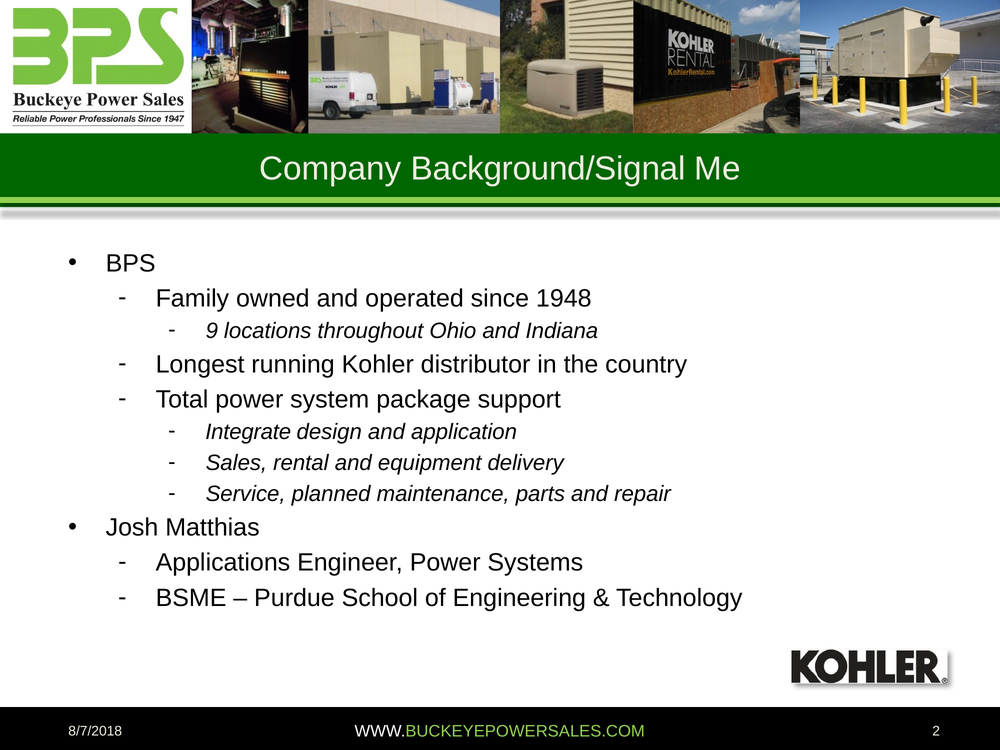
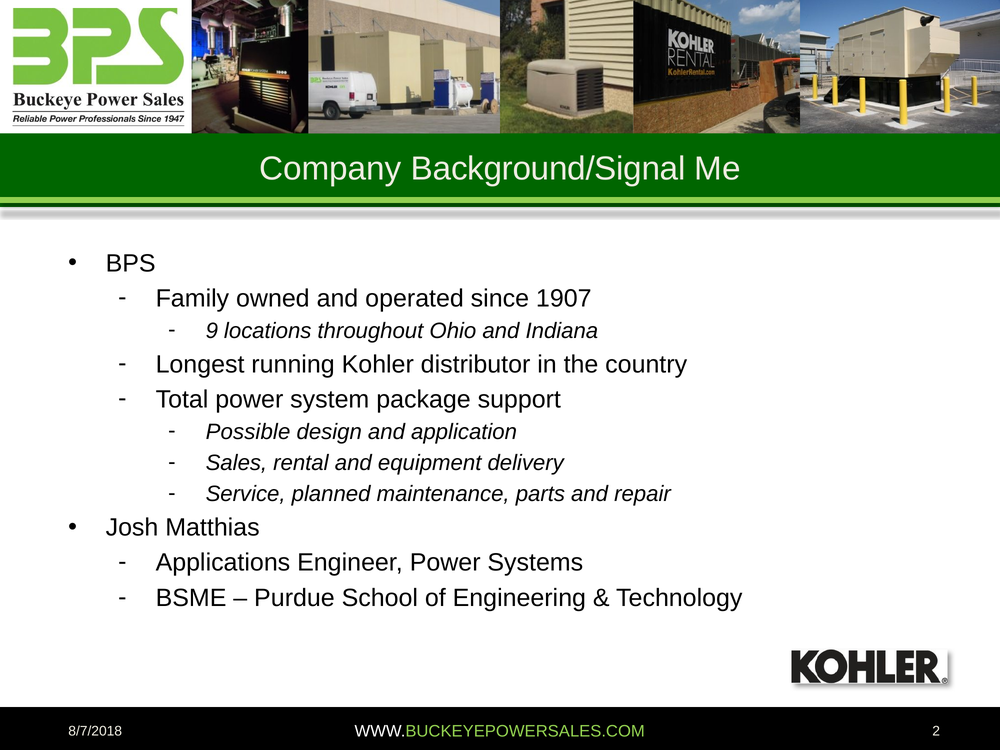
1948: 1948 -> 1907
Integrate: Integrate -> Possible
